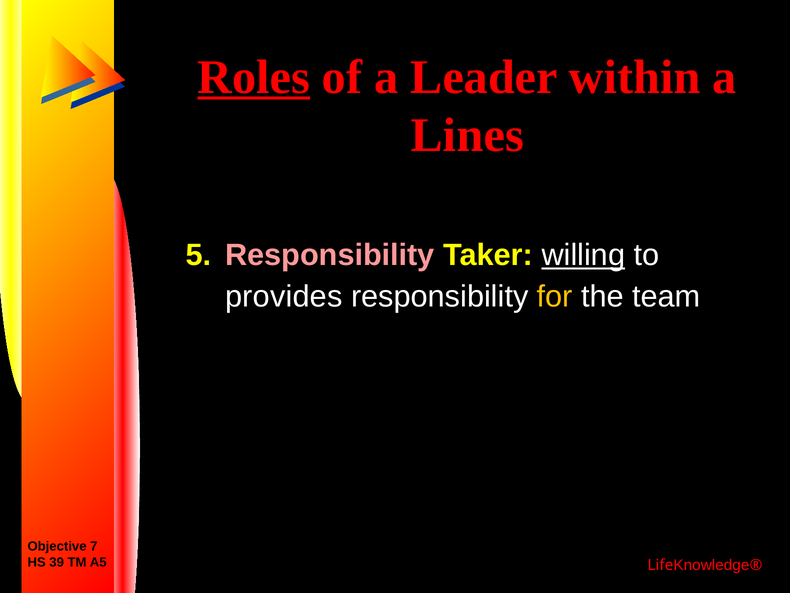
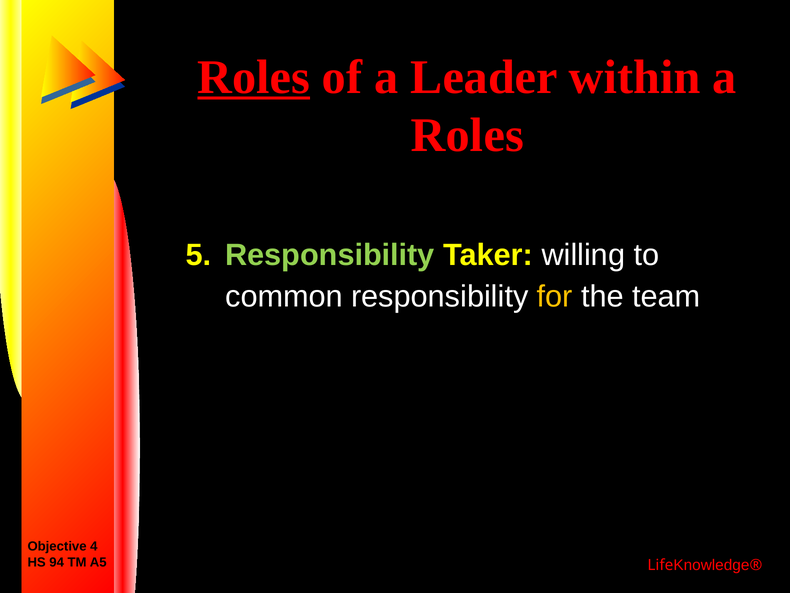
Lines at (467, 135): Lines -> Roles
Responsibility at (330, 255) colour: pink -> light green
willing underline: present -> none
provides: provides -> common
7: 7 -> 4
39: 39 -> 94
